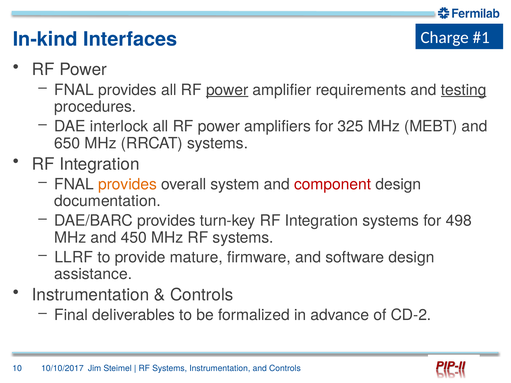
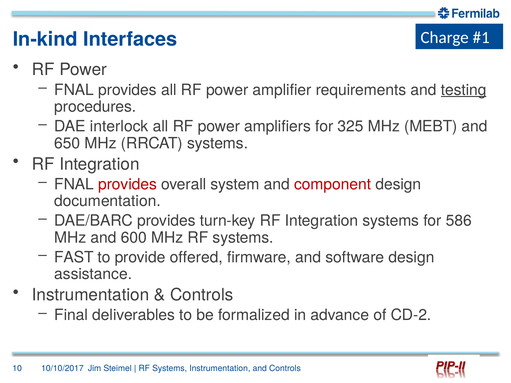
power at (227, 90) underline: present -> none
provides at (128, 184) colour: orange -> red
498: 498 -> 586
450: 450 -> 600
LLRF: LLRF -> FAST
mature: mature -> offered
